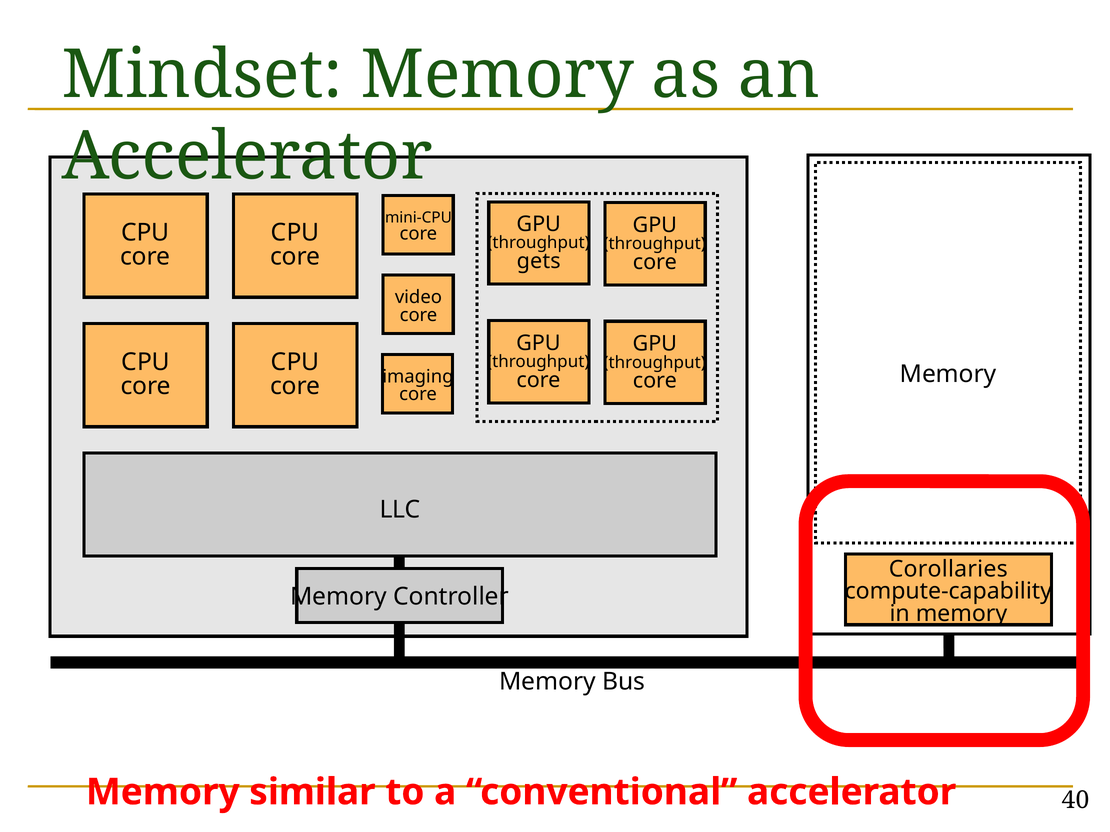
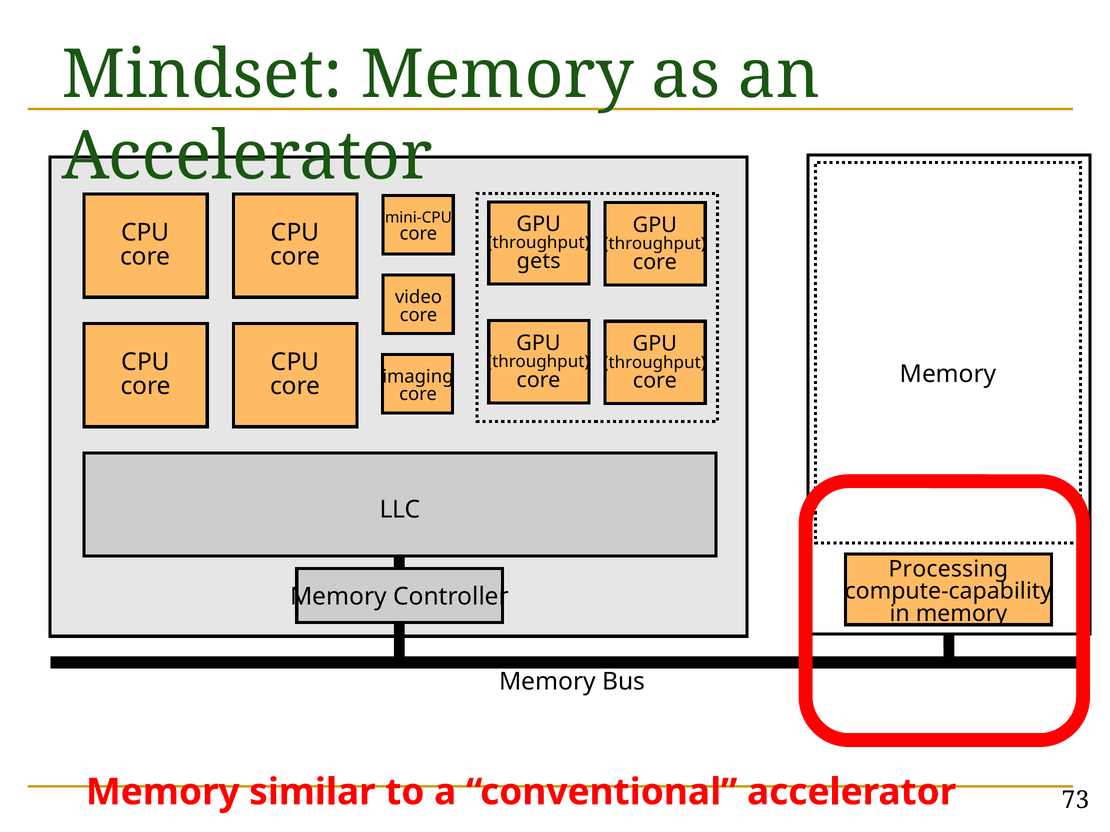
Corollaries: Corollaries -> Processing
40: 40 -> 73
